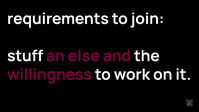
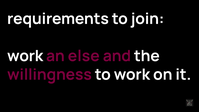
stuff at (25, 56): stuff -> work
